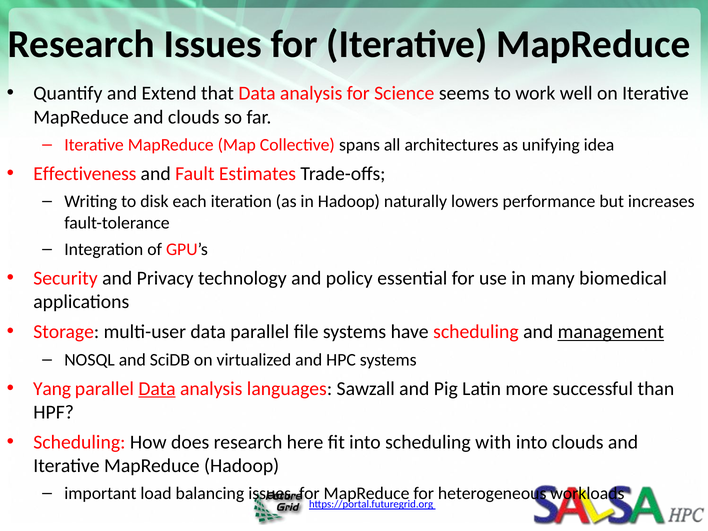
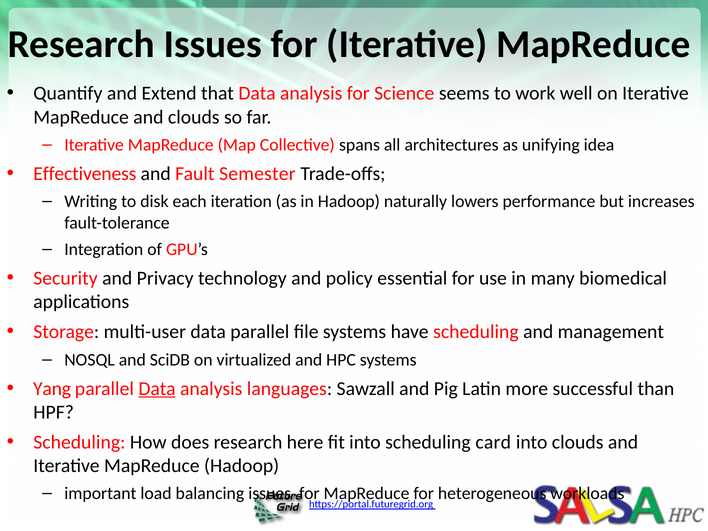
Estimates: Estimates -> Semester
management underline: present -> none
with: with -> card
